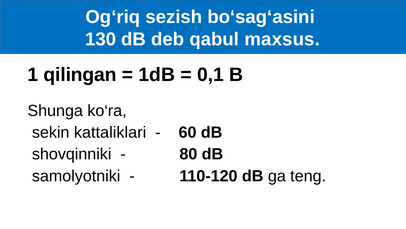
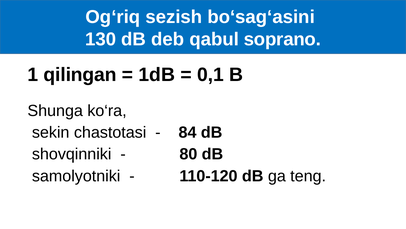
maxsus: maxsus -> soprano
kattaliklari: kattaliklari -> chastotasi
60: 60 -> 84
